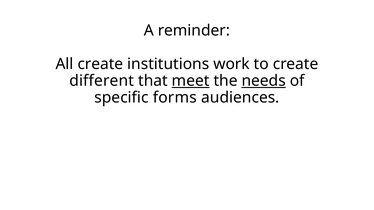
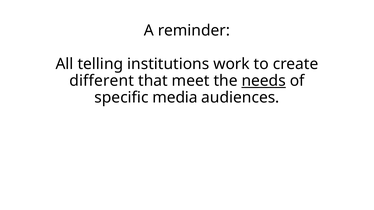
All create: create -> telling
meet underline: present -> none
forms: forms -> media
